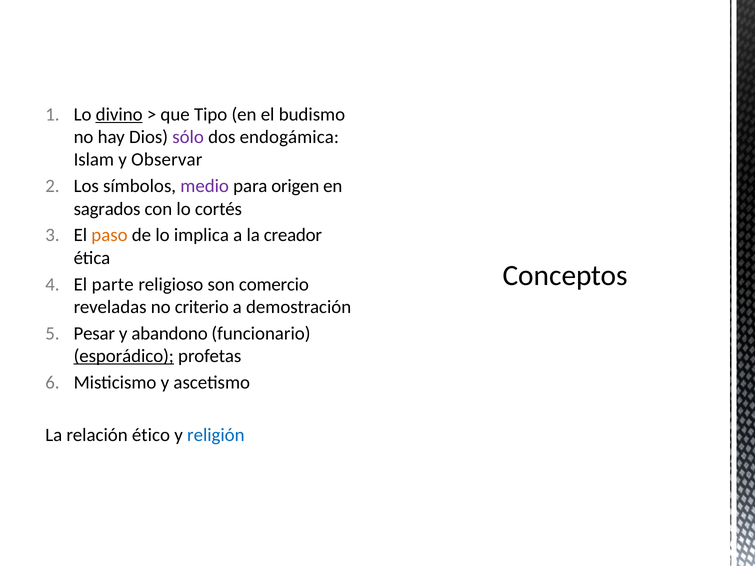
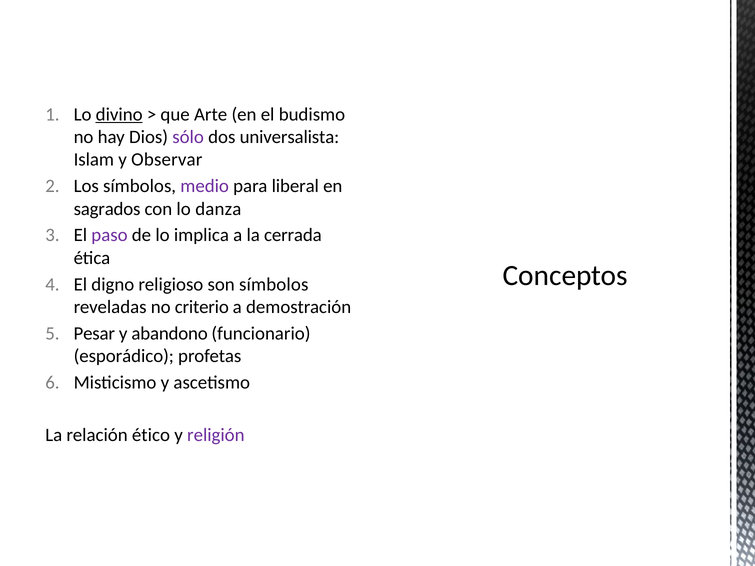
Tipo: Tipo -> Arte
endogámica: endogámica -> universalista
origen: origen -> liberal
cortés: cortés -> danza
paso colour: orange -> purple
creador: creador -> cerrada
parte: parte -> digno
son comercio: comercio -> símbolos
esporádico underline: present -> none
religión colour: blue -> purple
